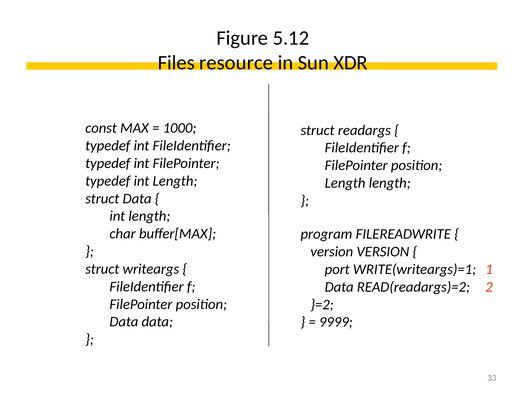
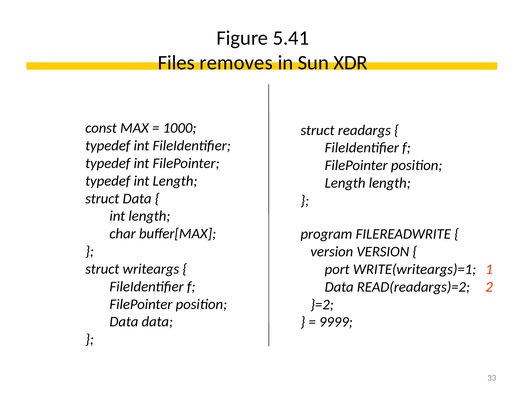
5.12: 5.12 -> 5.41
resource: resource -> removes
